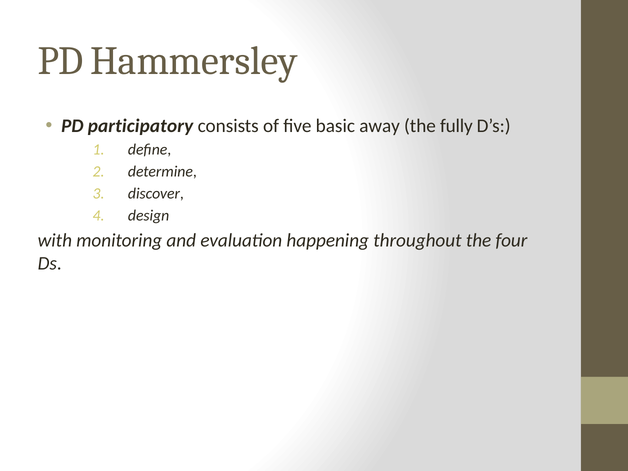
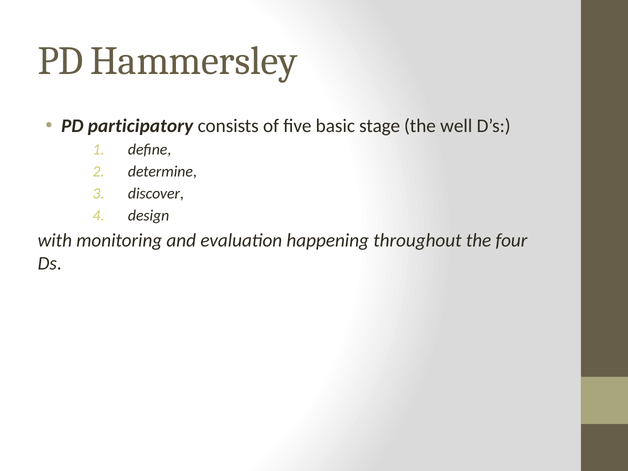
away: away -> stage
fully: fully -> well
